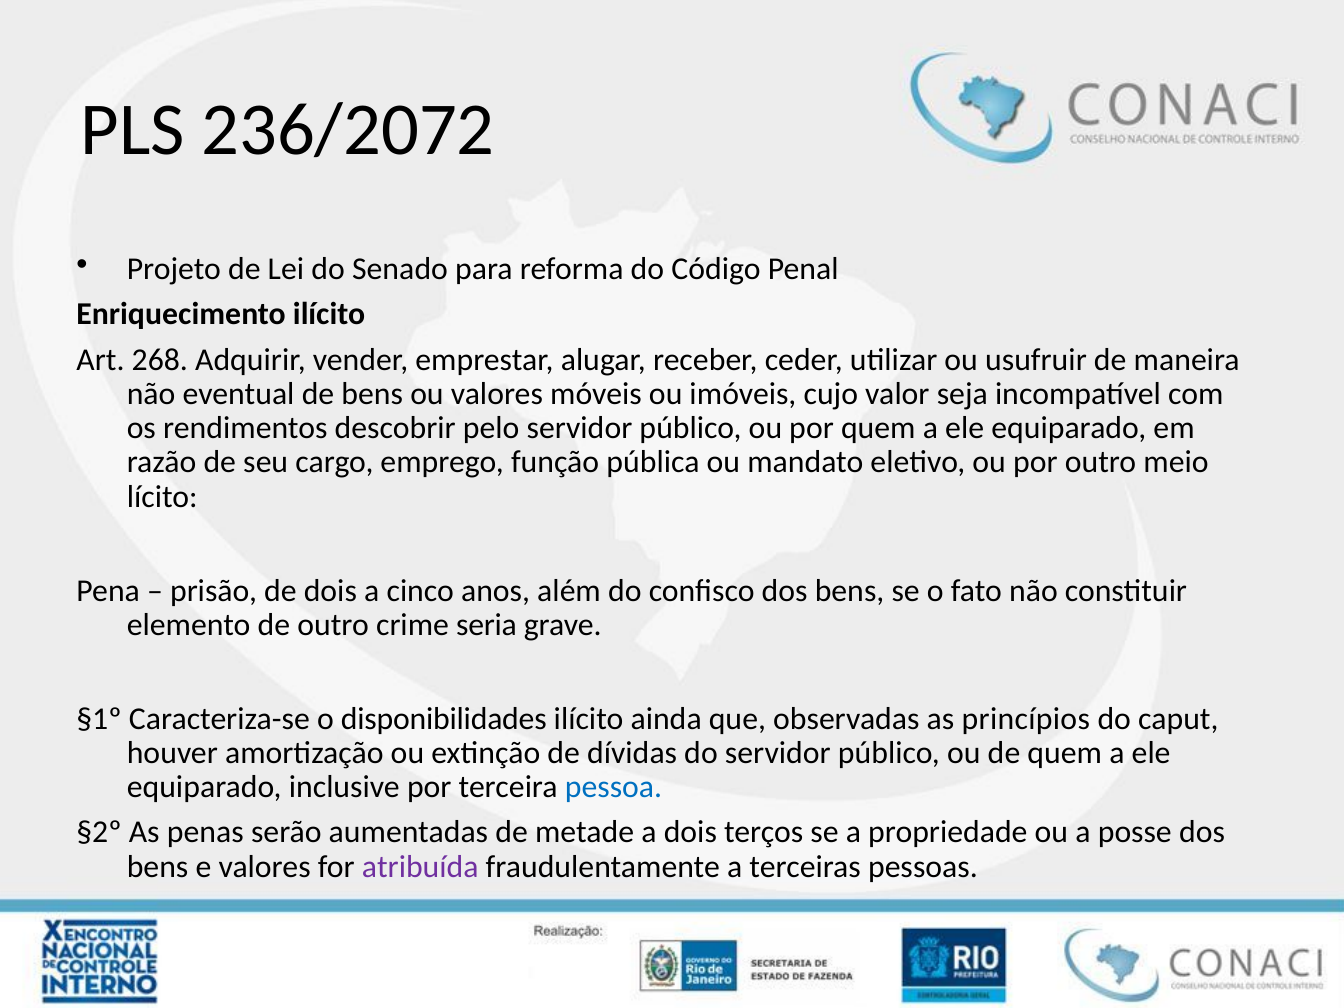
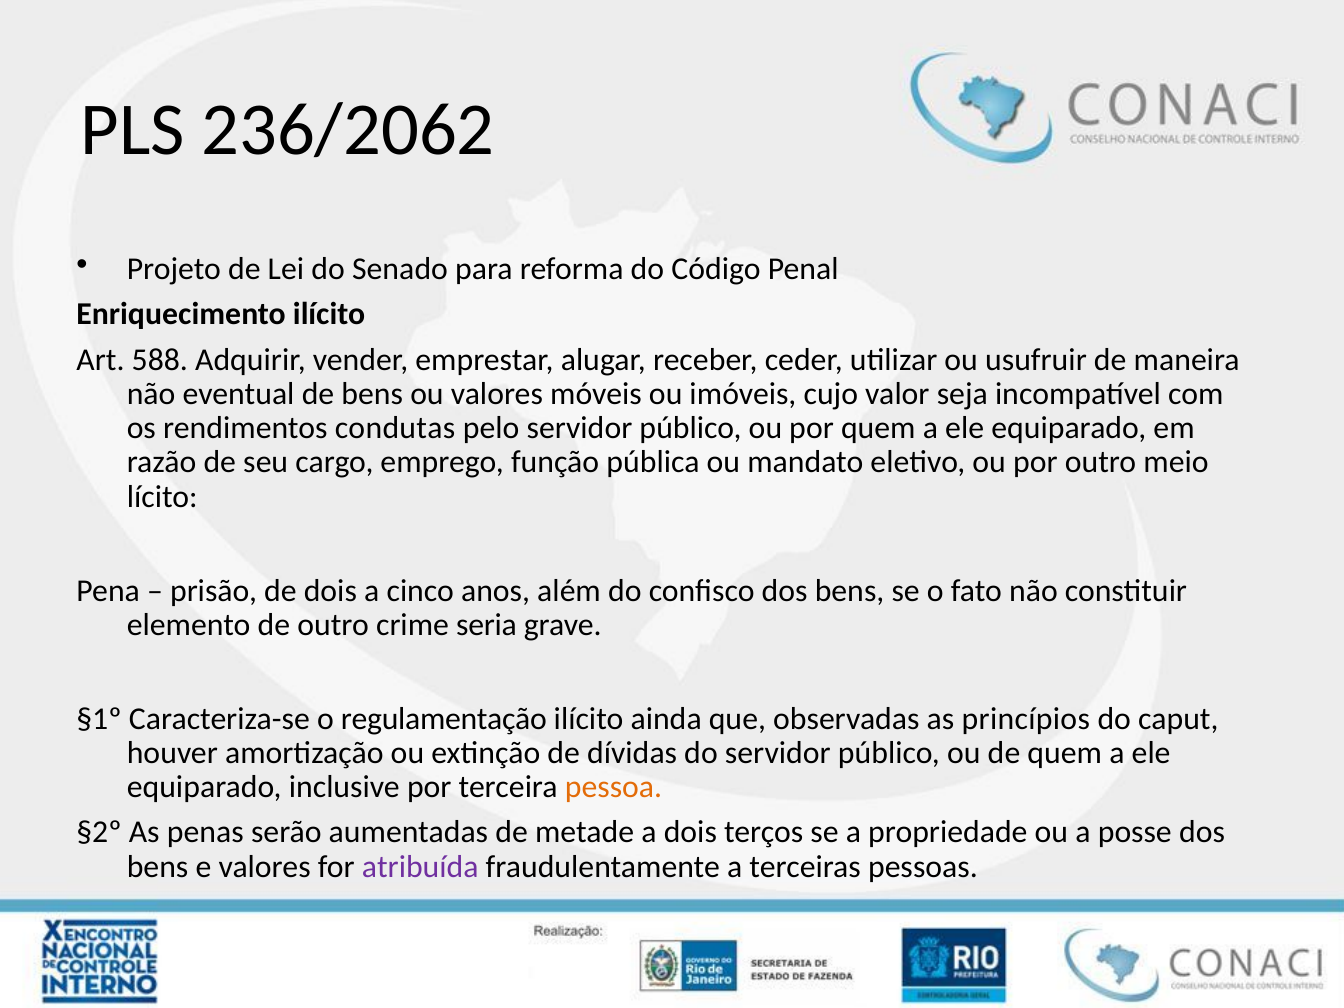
236/2072: 236/2072 -> 236/2062
268: 268 -> 588
descobrir: descobrir -> condutas
disponibilidades: disponibilidades -> regulamentação
pessoa colour: blue -> orange
